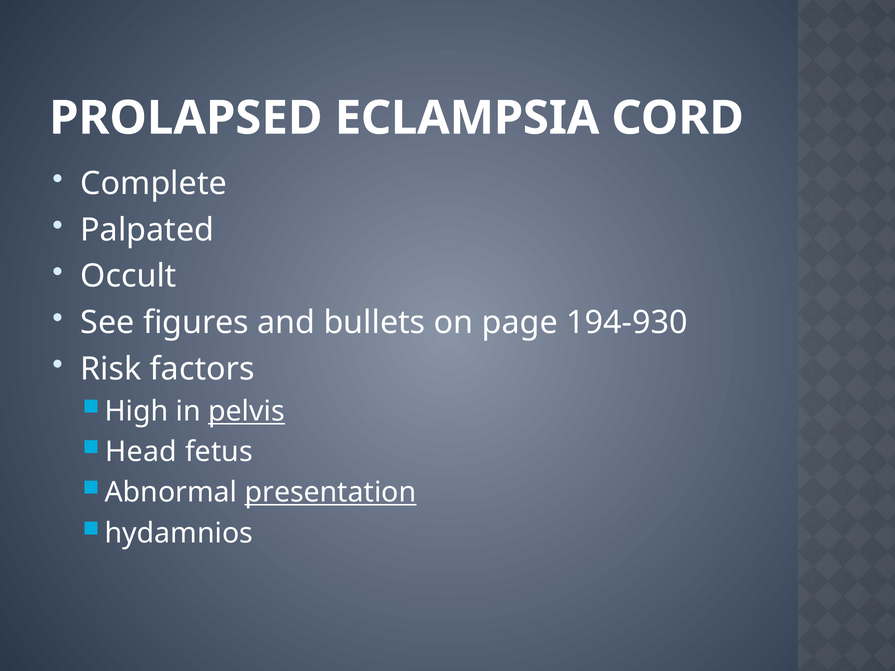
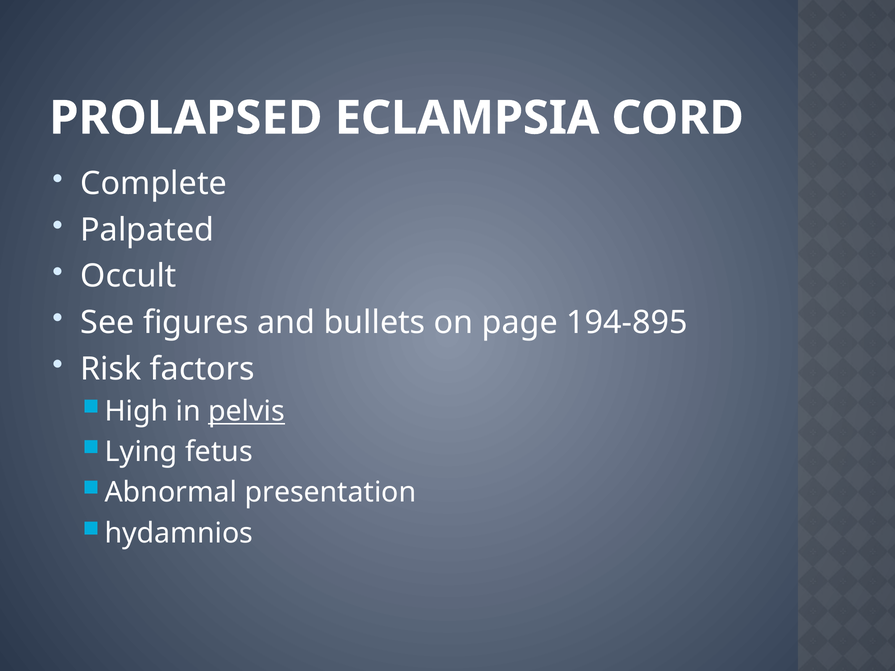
194-930: 194-930 -> 194-895
Head: Head -> Lying
presentation underline: present -> none
